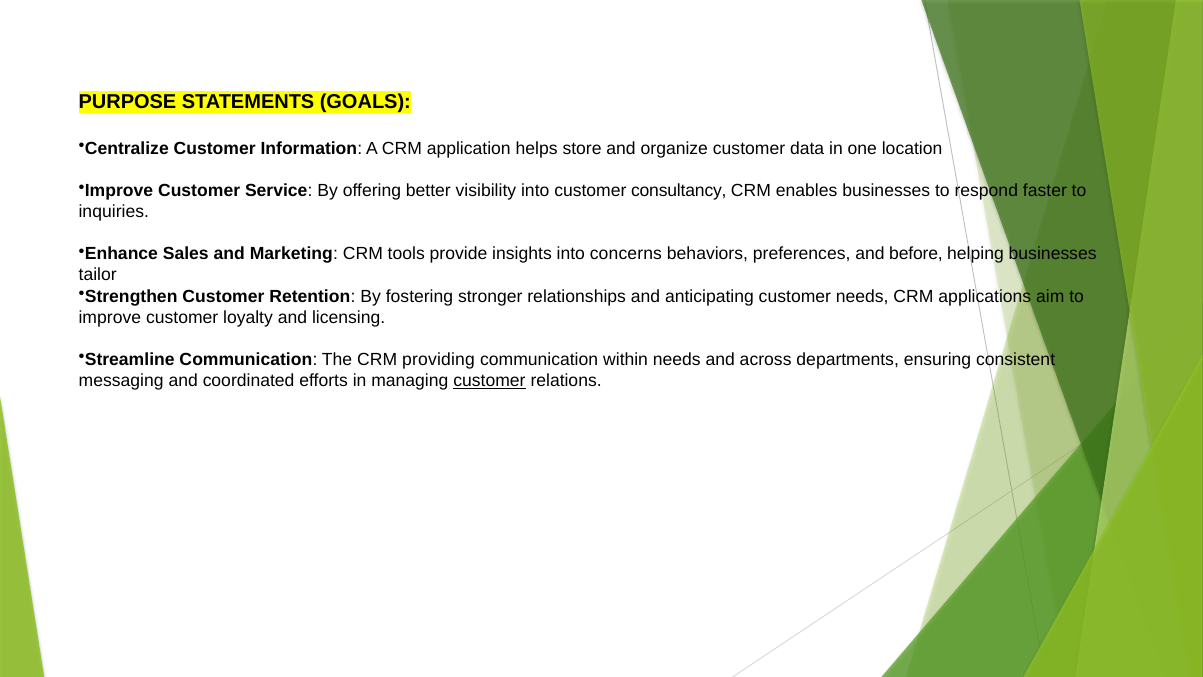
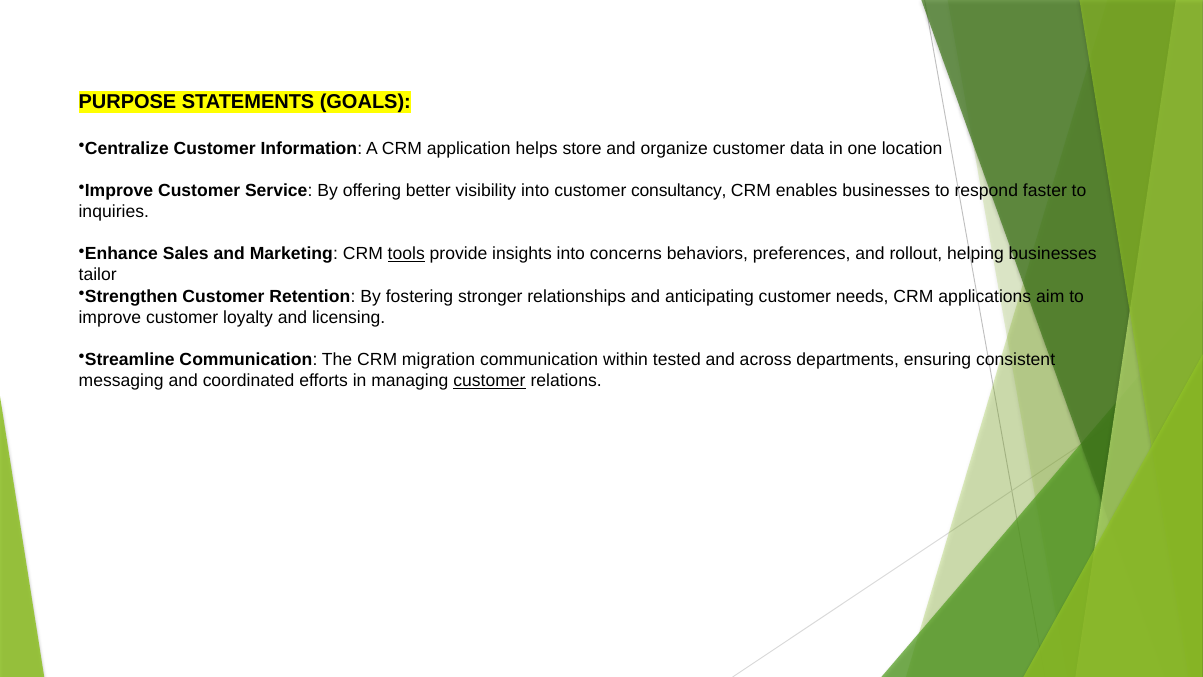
tools underline: none -> present
before: before -> rollout
providing: providing -> migration
within needs: needs -> tested
